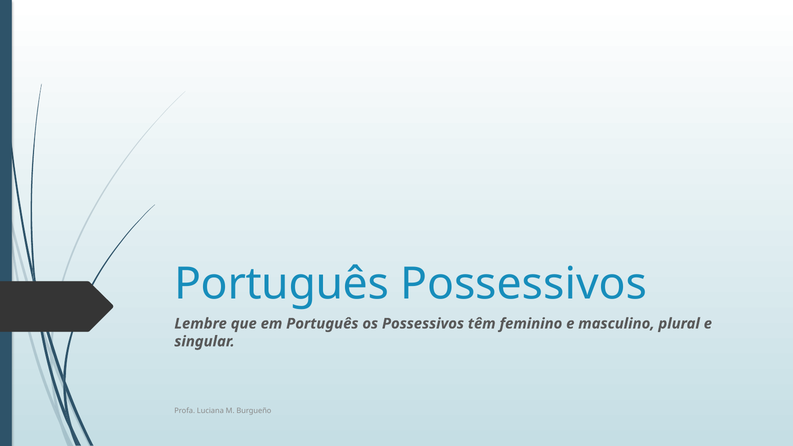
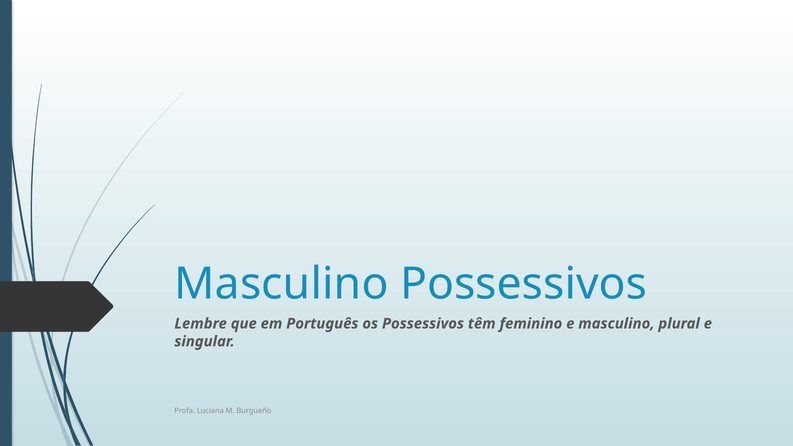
Português at (282, 284): Português -> Masculino
